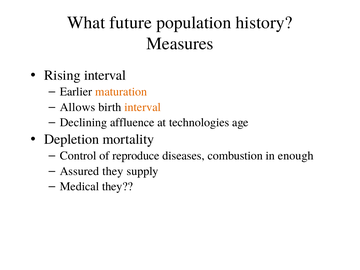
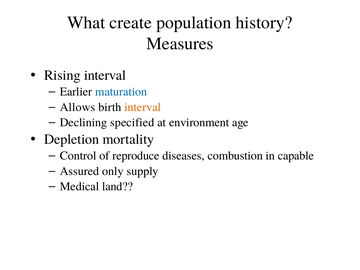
future: future -> create
maturation colour: orange -> blue
affluence: affluence -> specified
technologies: technologies -> environment
enough: enough -> capable
Assured they: they -> only
Medical they: they -> land
